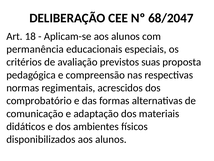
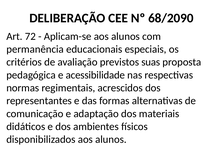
68/2047: 68/2047 -> 68/2090
18: 18 -> 72
compreensão: compreensão -> acessibilidade
comprobatório: comprobatório -> representantes
